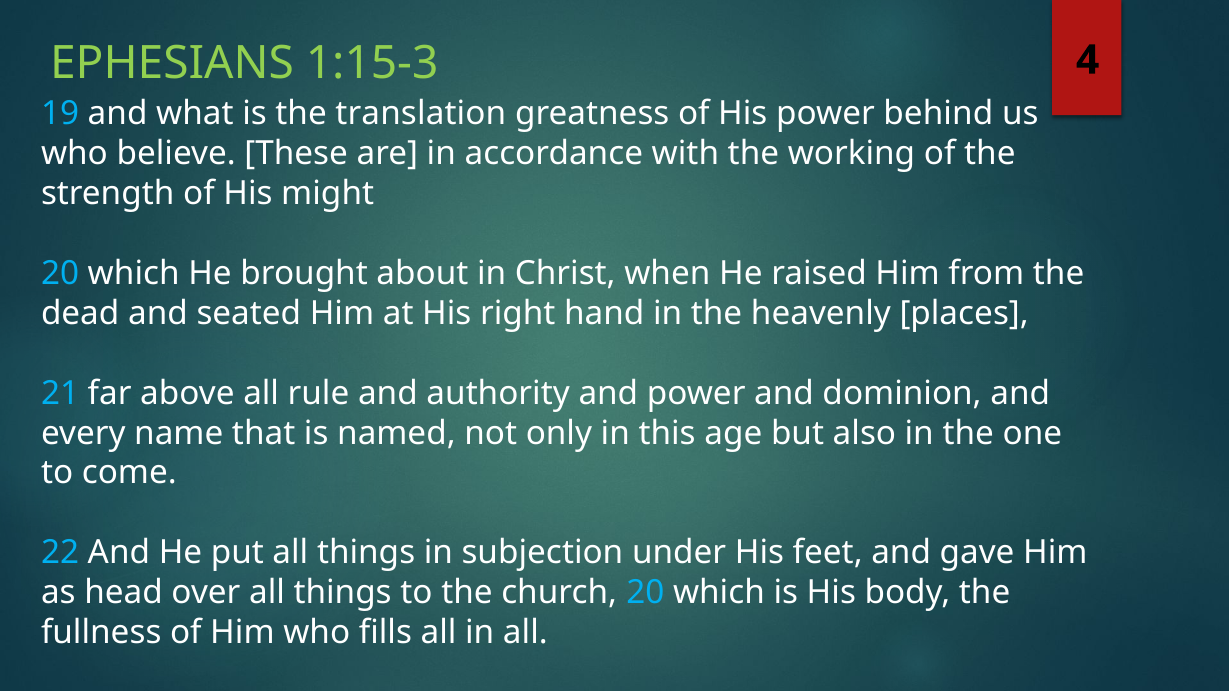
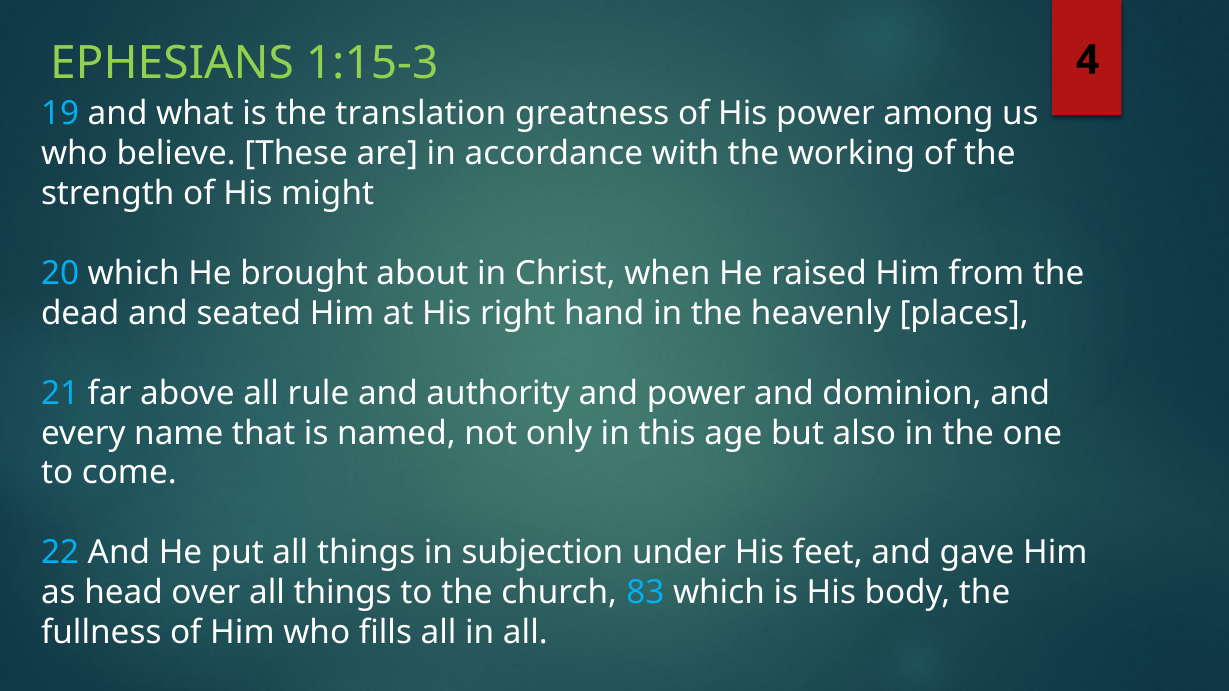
behind: behind -> among
church 20: 20 -> 83
